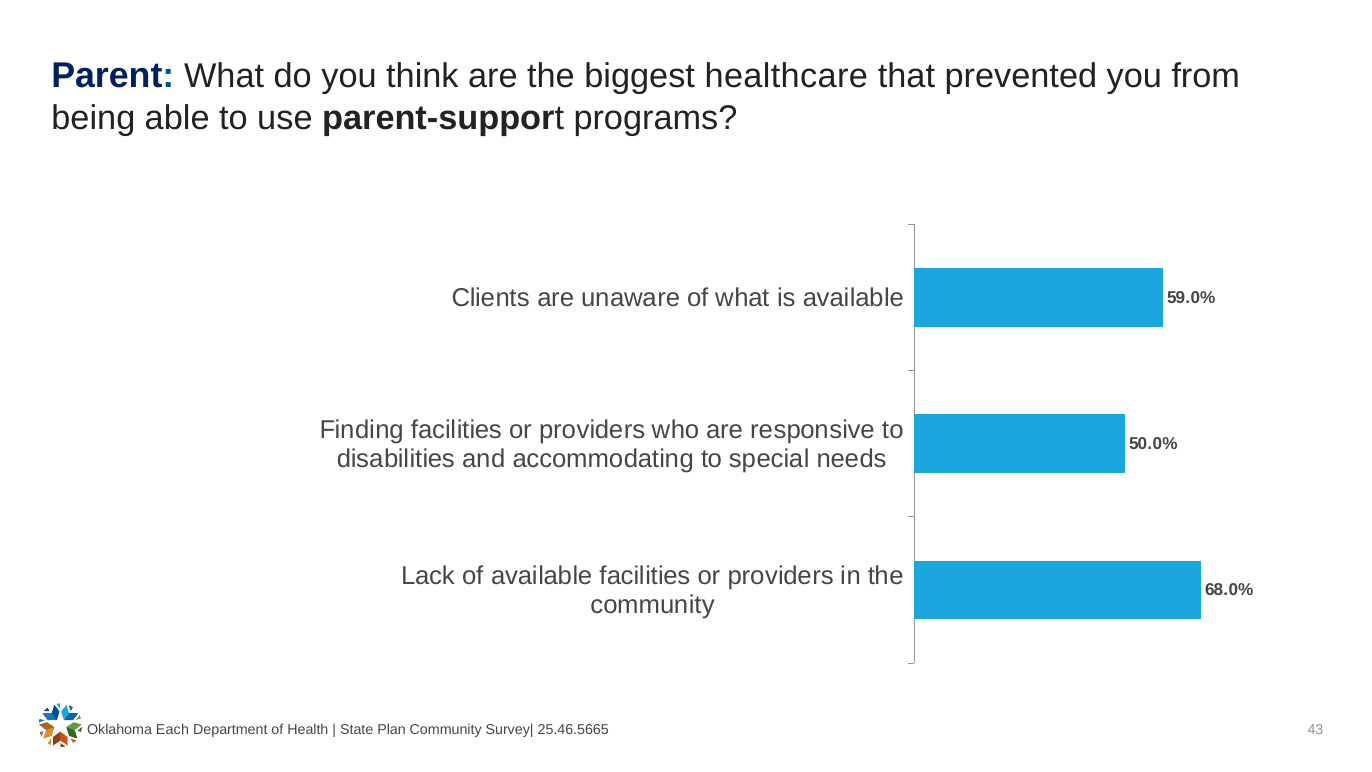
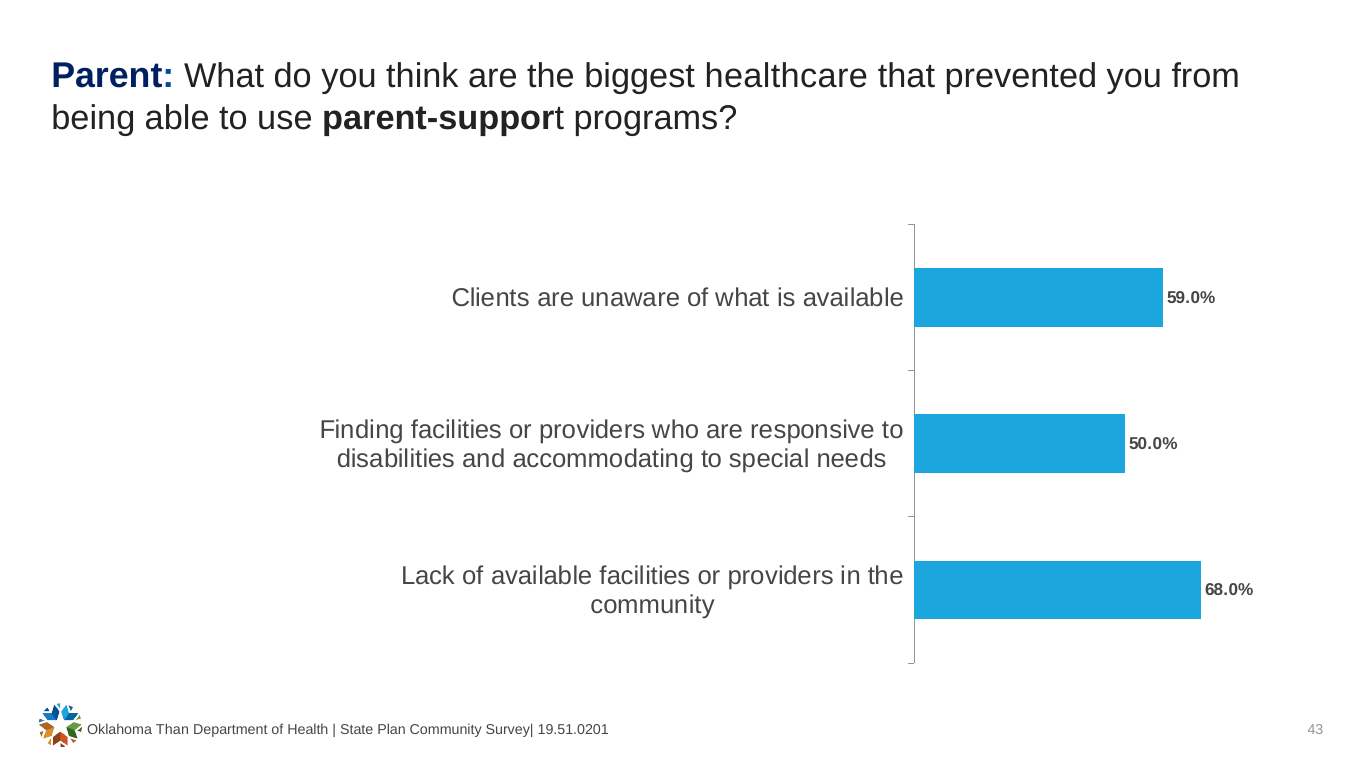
Each: Each -> Than
25.46.5665: 25.46.5665 -> 19.51.0201
